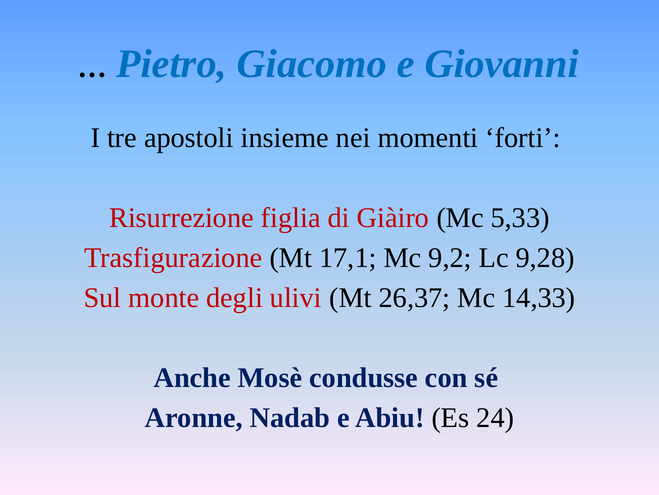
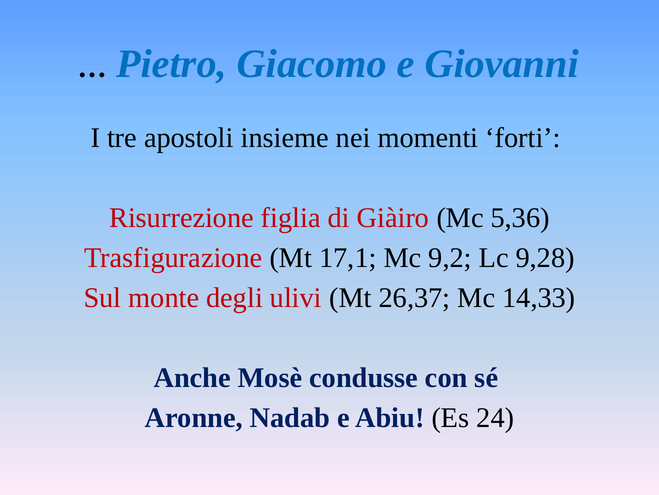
5,33: 5,33 -> 5,36
